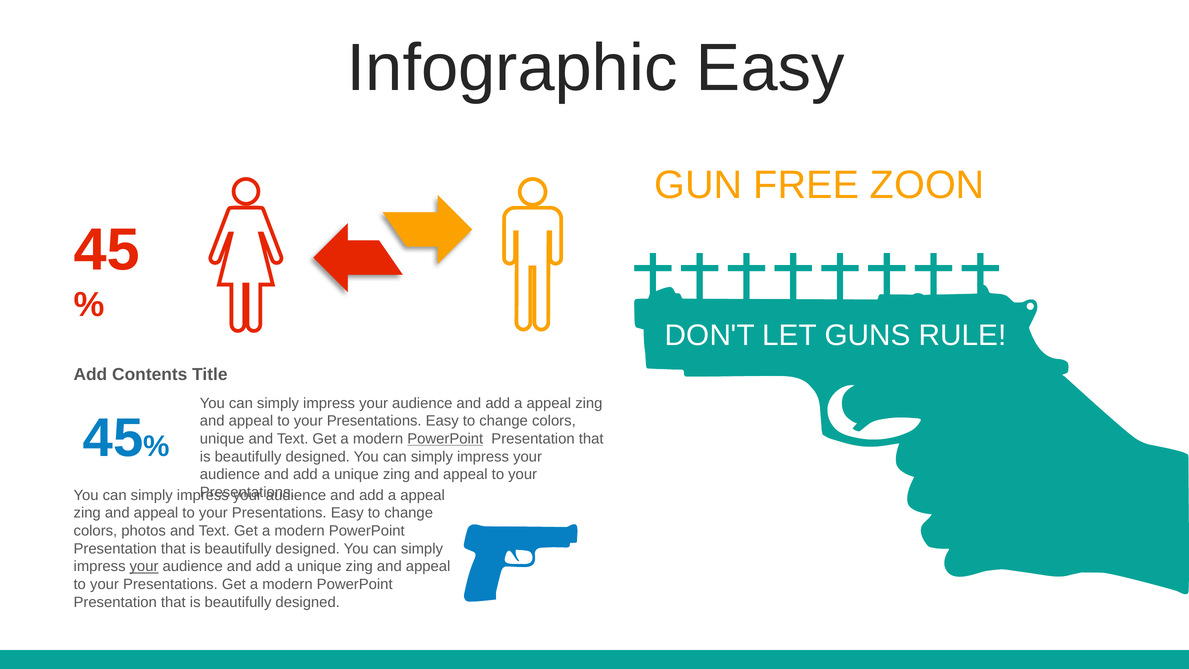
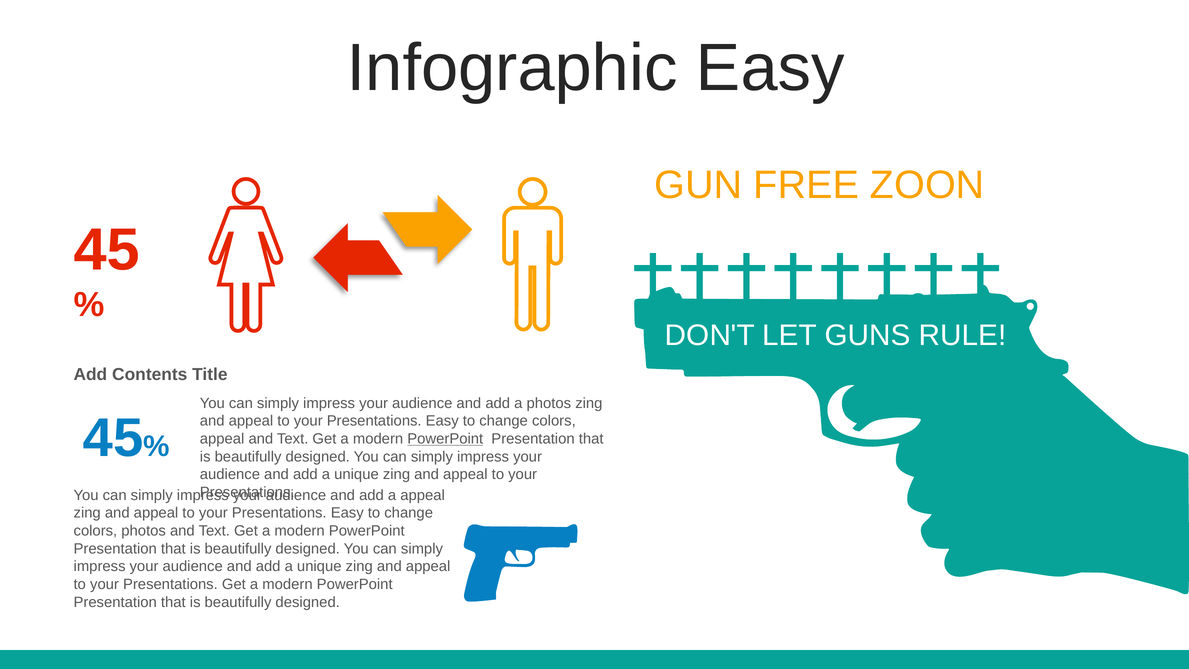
appeal at (549, 403): appeal -> photos
unique at (222, 439): unique -> appeal
your at (144, 566) underline: present -> none
